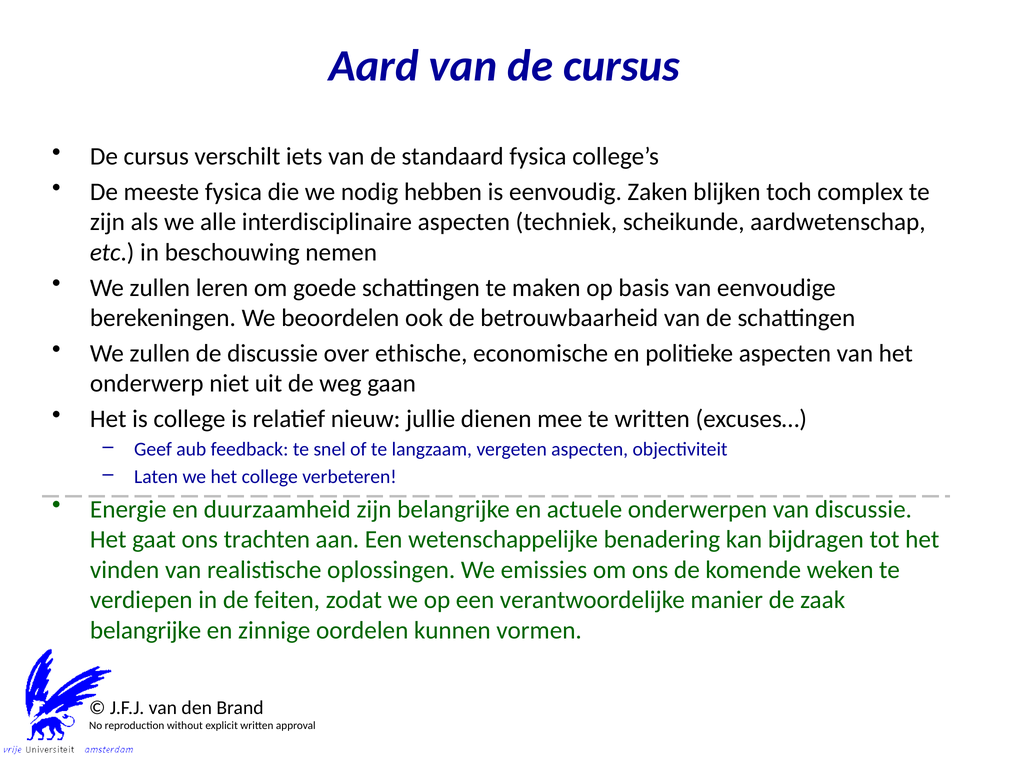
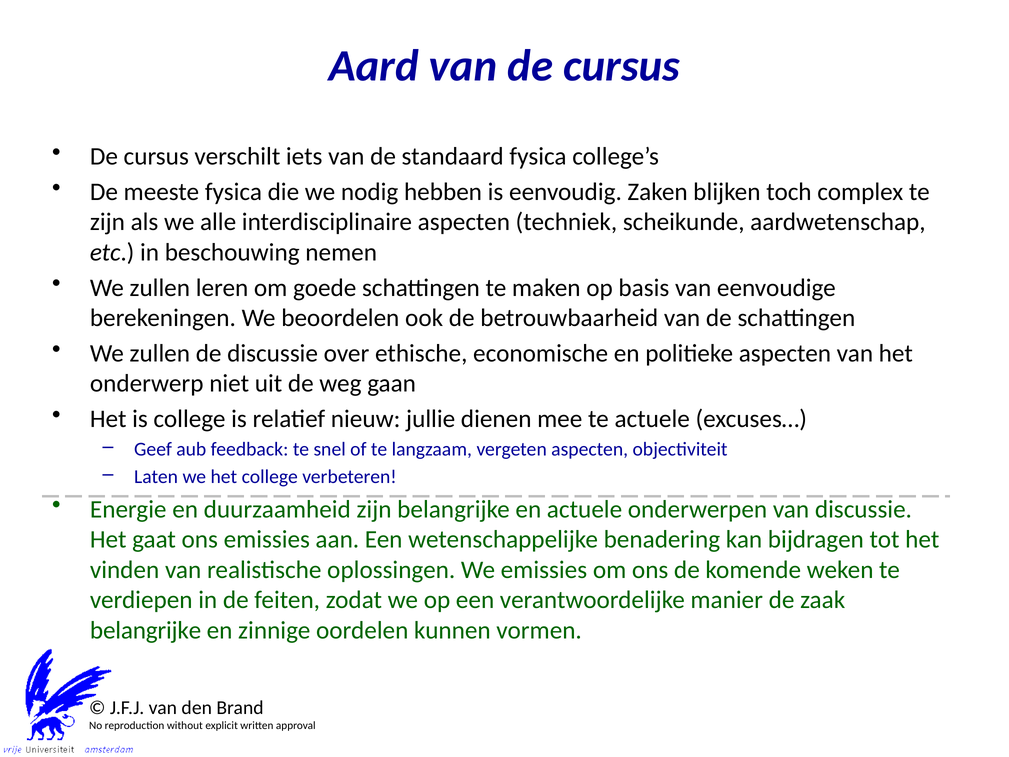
te written: written -> actuele
ons trachten: trachten -> emissies
